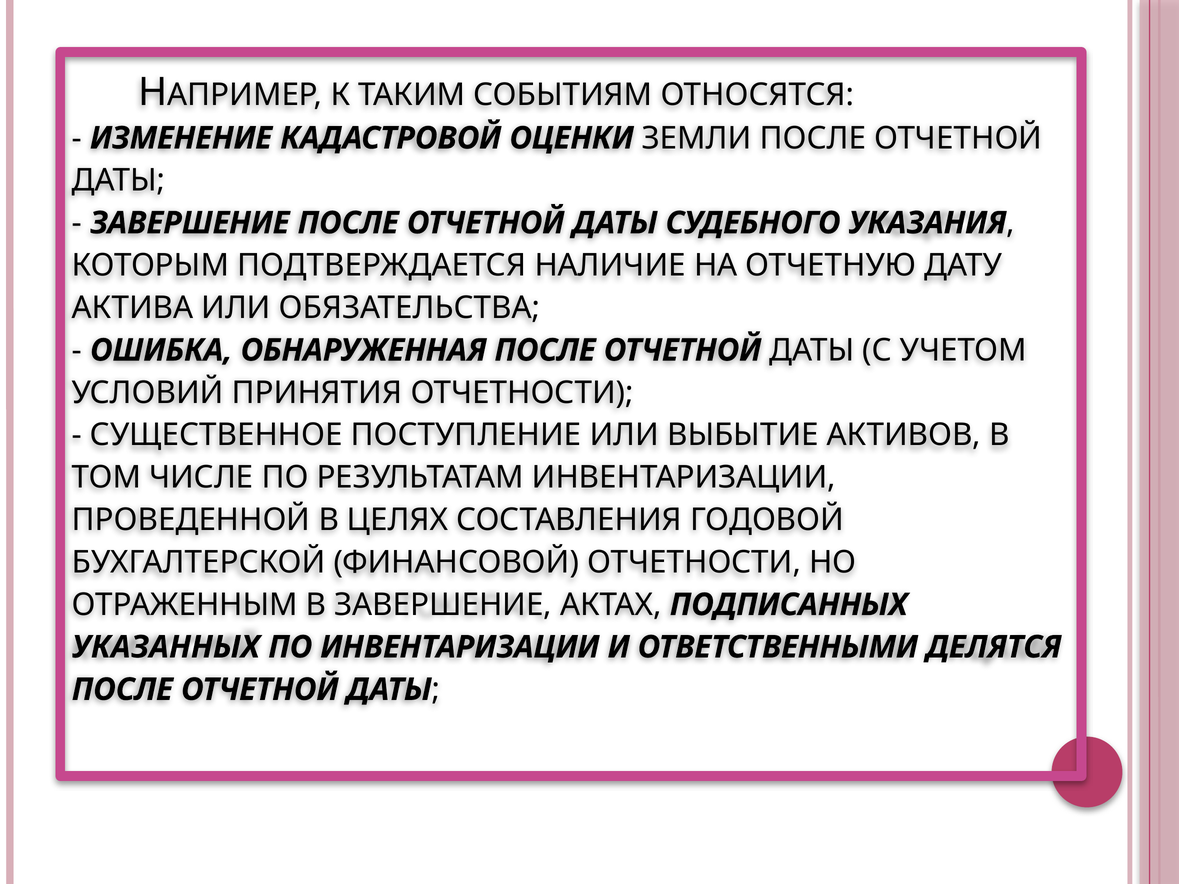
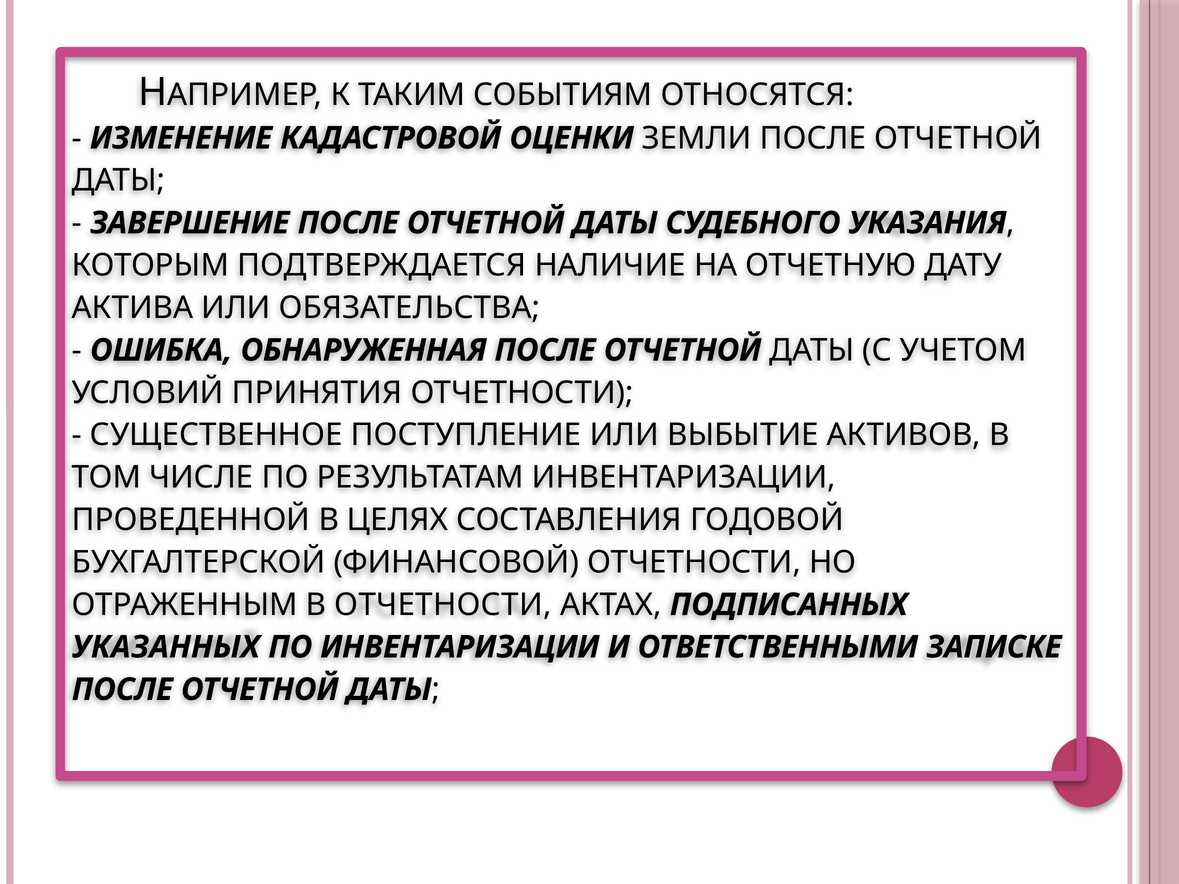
В ЗАВЕРШЕНИЕ: ЗАВЕРШЕНИЕ -> ОТЧЕТНОСТИ
ДЕЛЯТСЯ: ДЕЛЯТСЯ -> ЗАПИСКЕ
